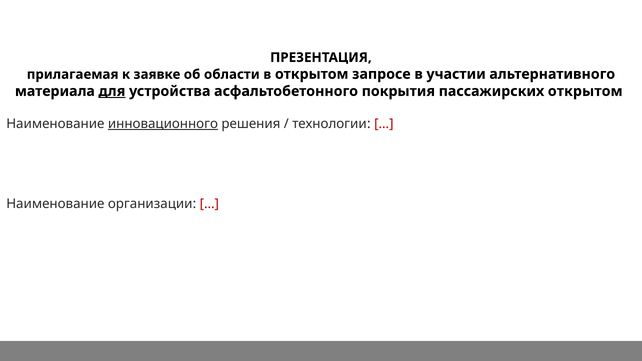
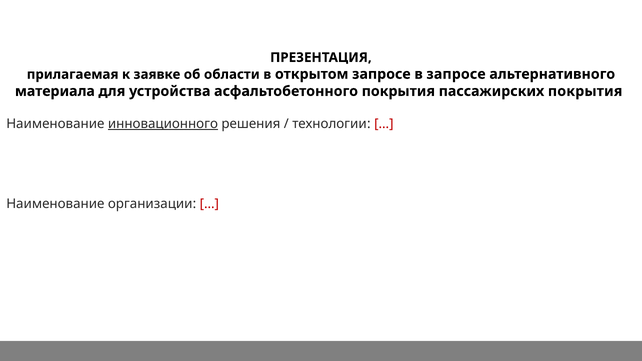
в участии: участии -> запросе
для underline: present -> none
пассажирских открытом: открытом -> покрытия
